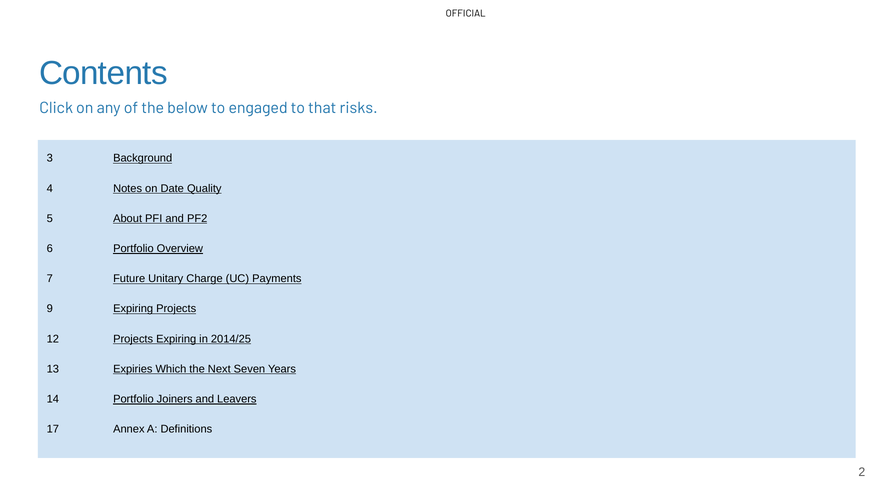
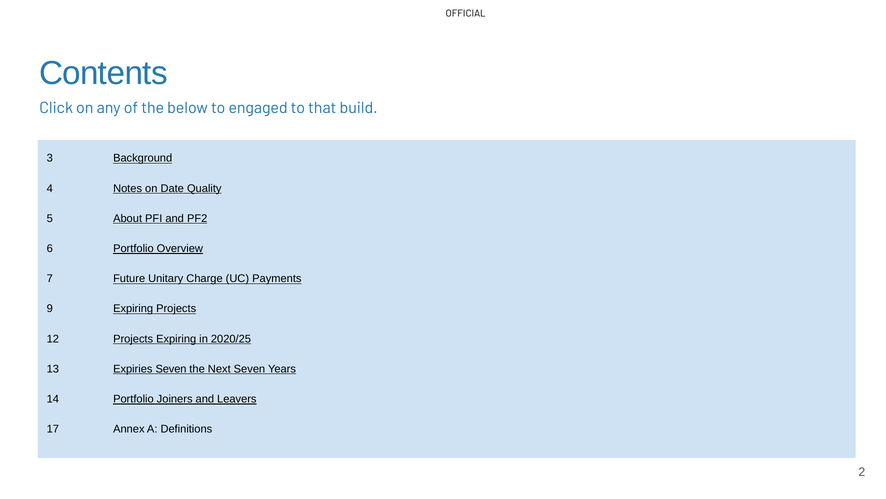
risks: risks -> build
2014/25: 2014/25 -> 2020/25
Expiries Which: Which -> Seven
